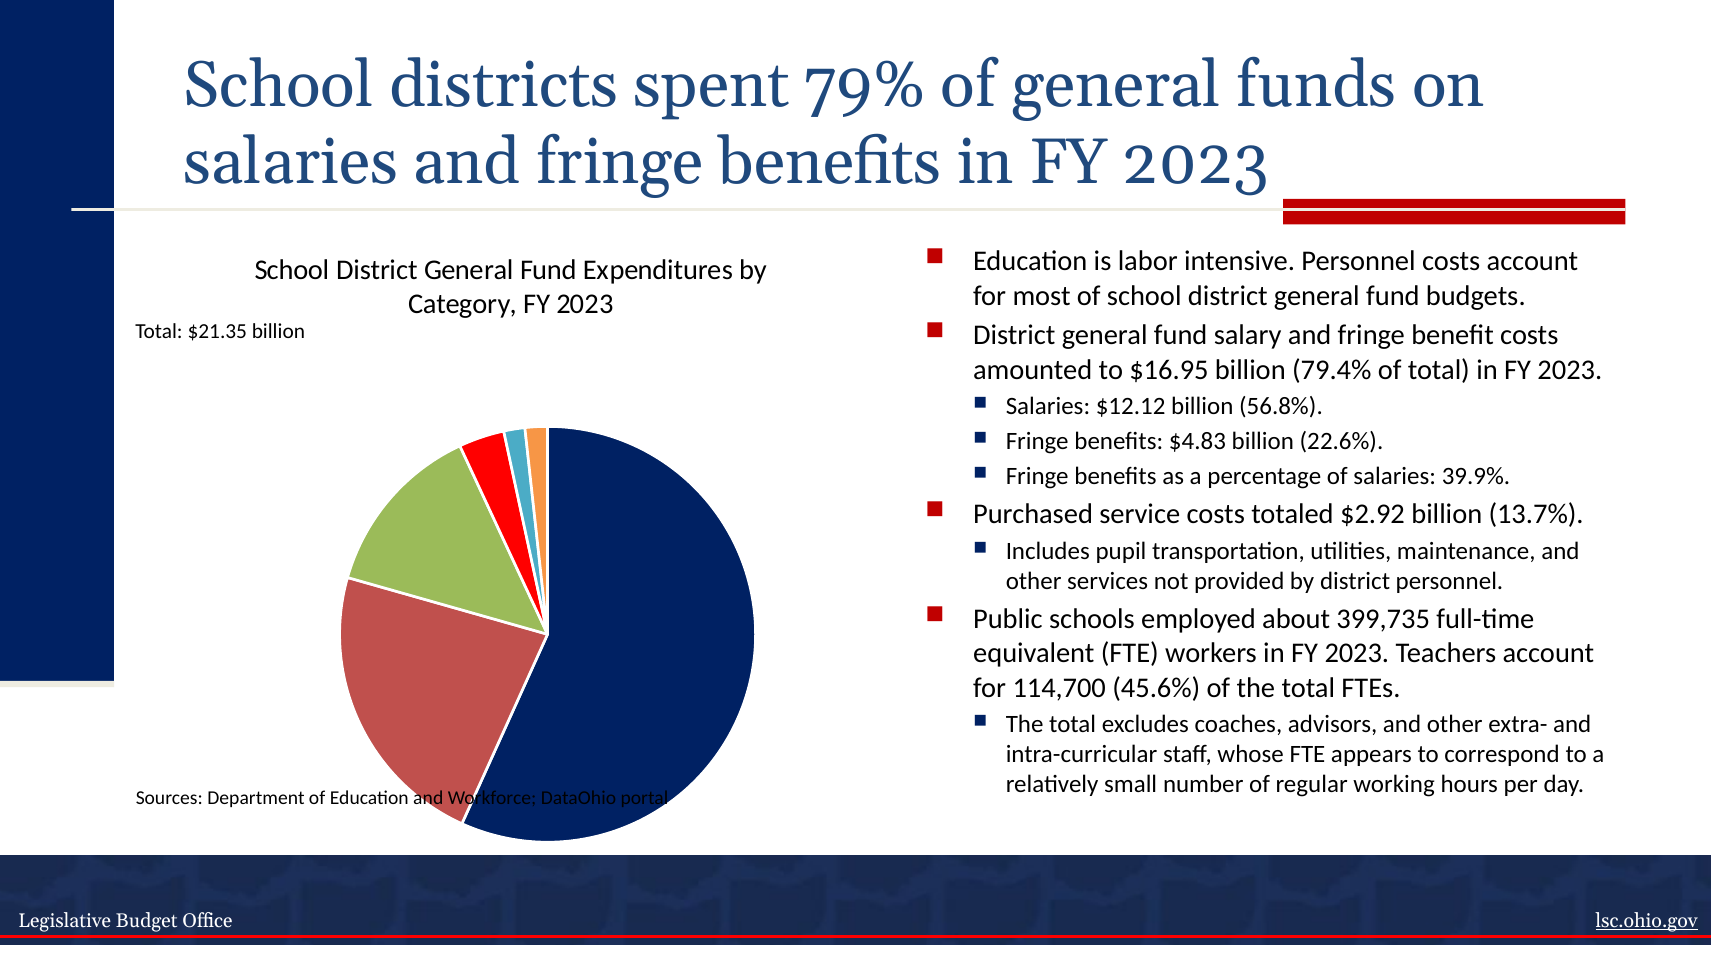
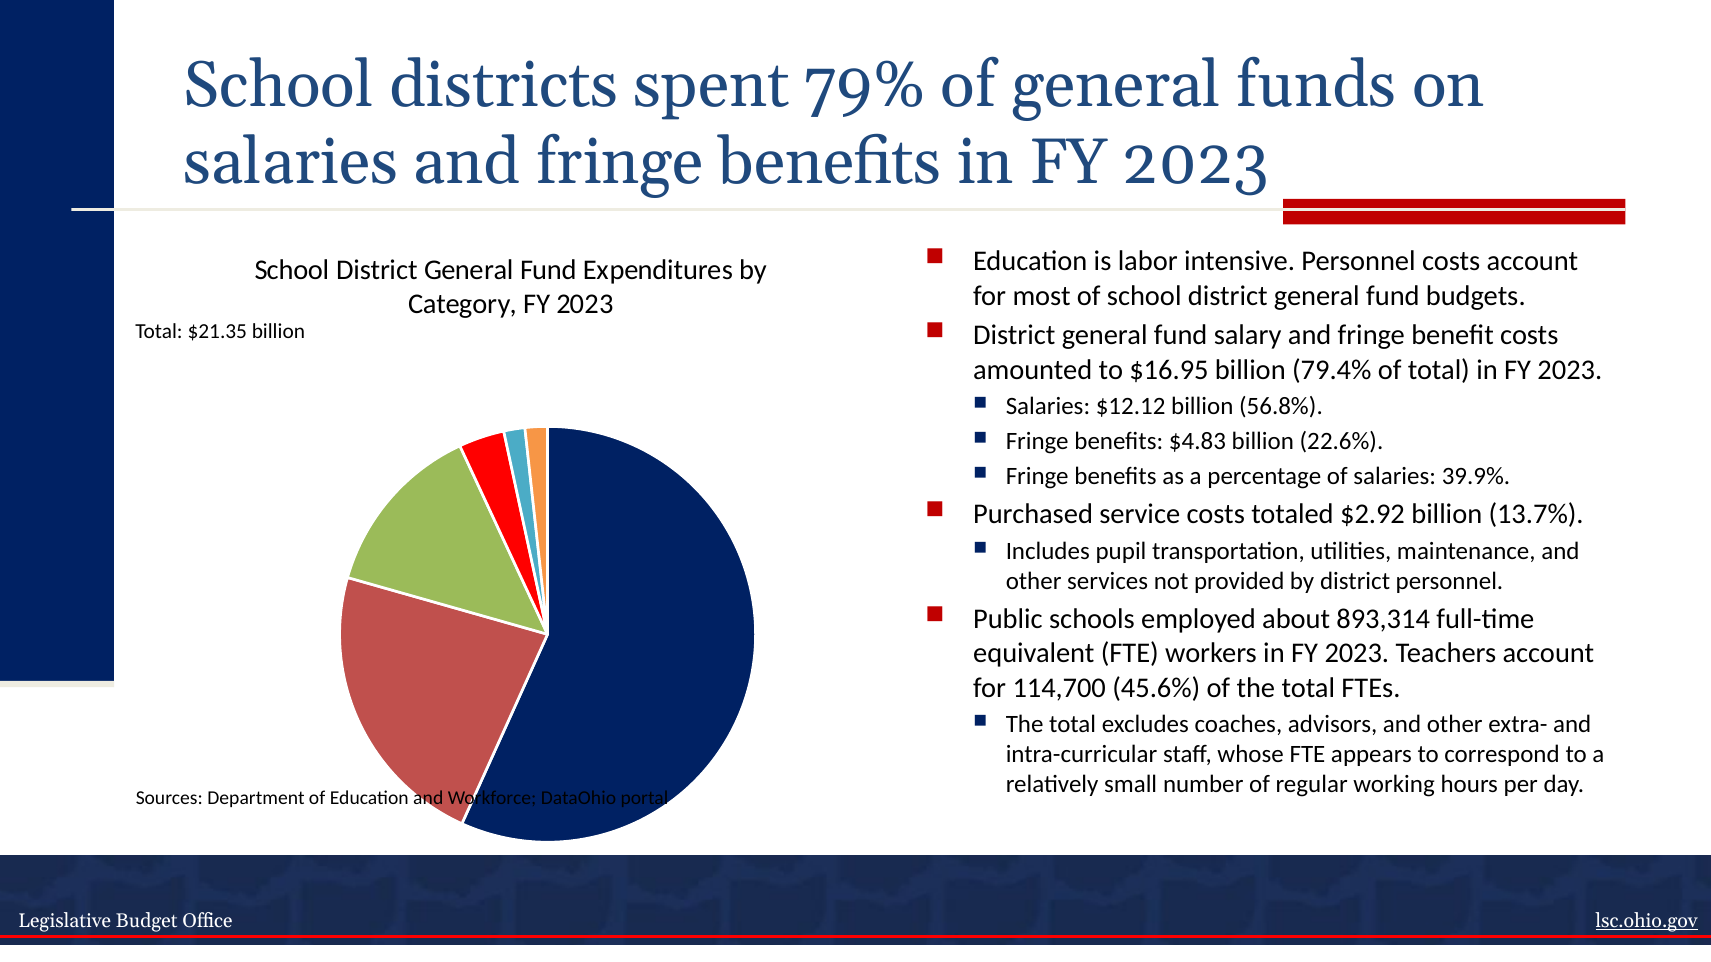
399,735: 399,735 -> 893,314
